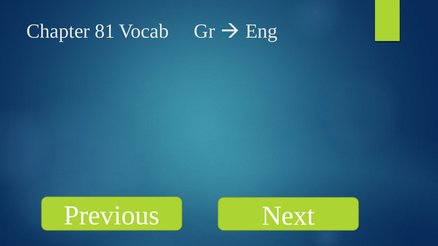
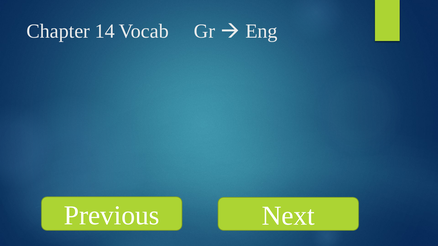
81: 81 -> 14
